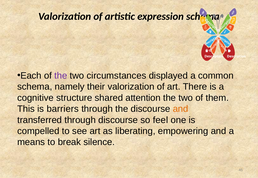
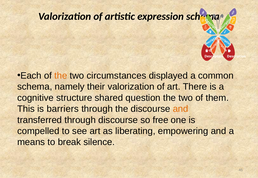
the at (61, 76) colour: purple -> orange
attention: attention -> question
feel: feel -> free
